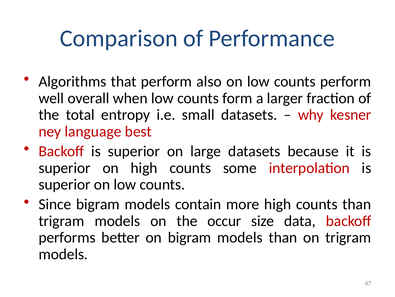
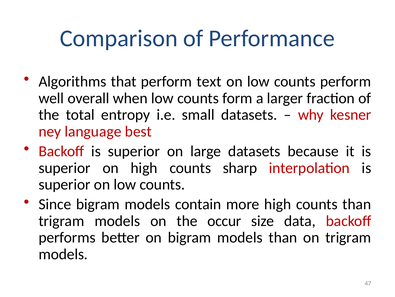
also: also -> text
some: some -> sharp
